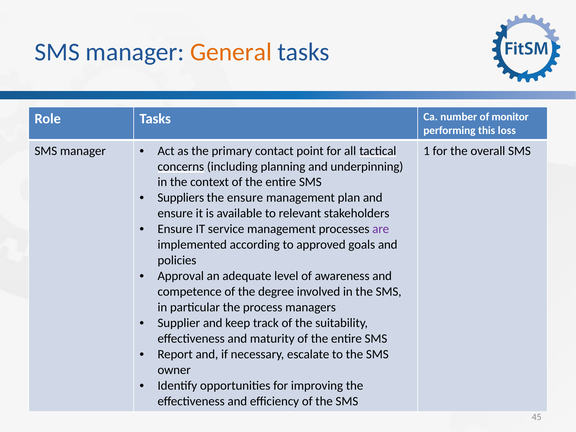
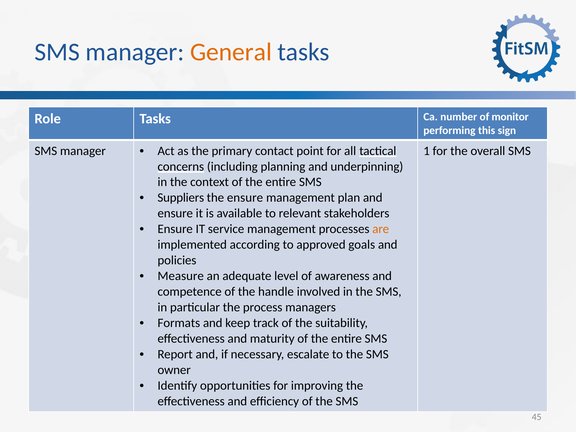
loss: loss -> sign
are colour: purple -> orange
Approval: Approval -> Measure
degree: degree -> handle
Supplier: Supplier -> Formats
